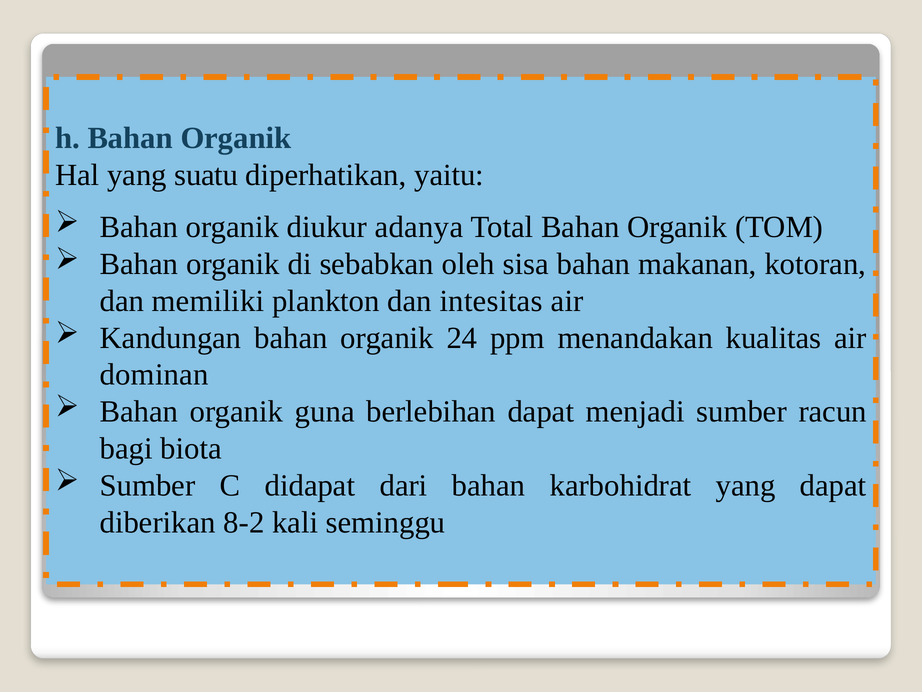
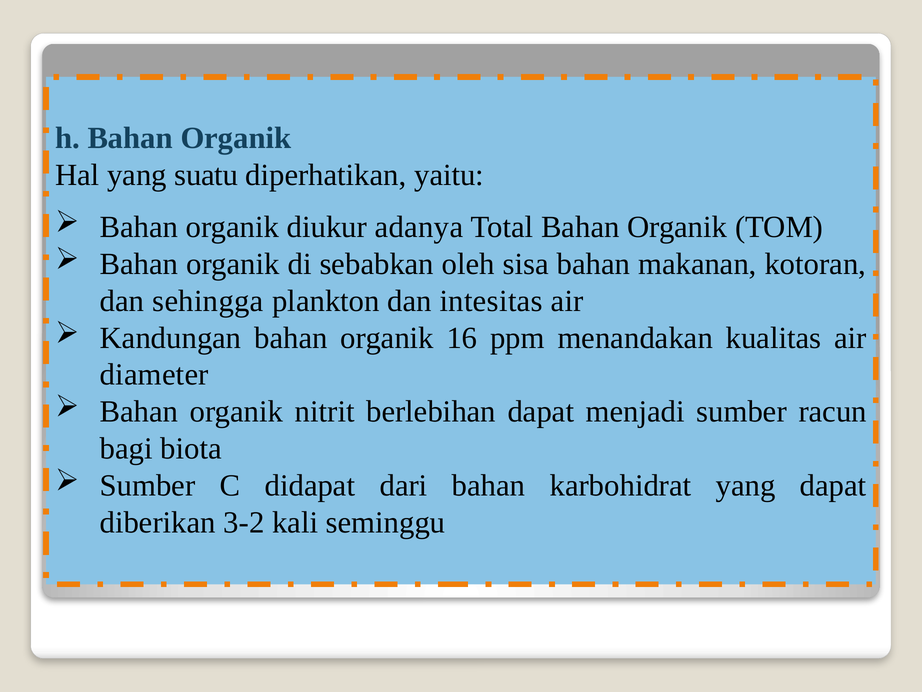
memiliki: memiliki -> sehingga
24: 24 -> 16
dominan: dominan -> diameter
guna: guna -> nitrit
8-2: 8-2 -> 3-2
